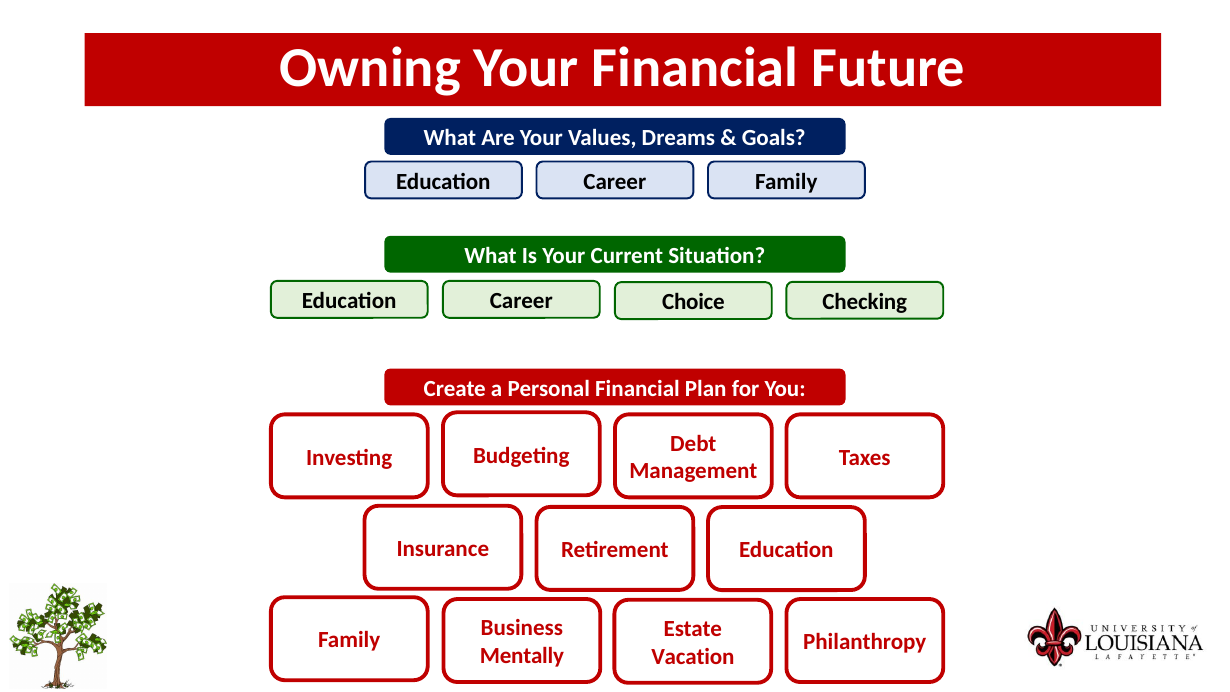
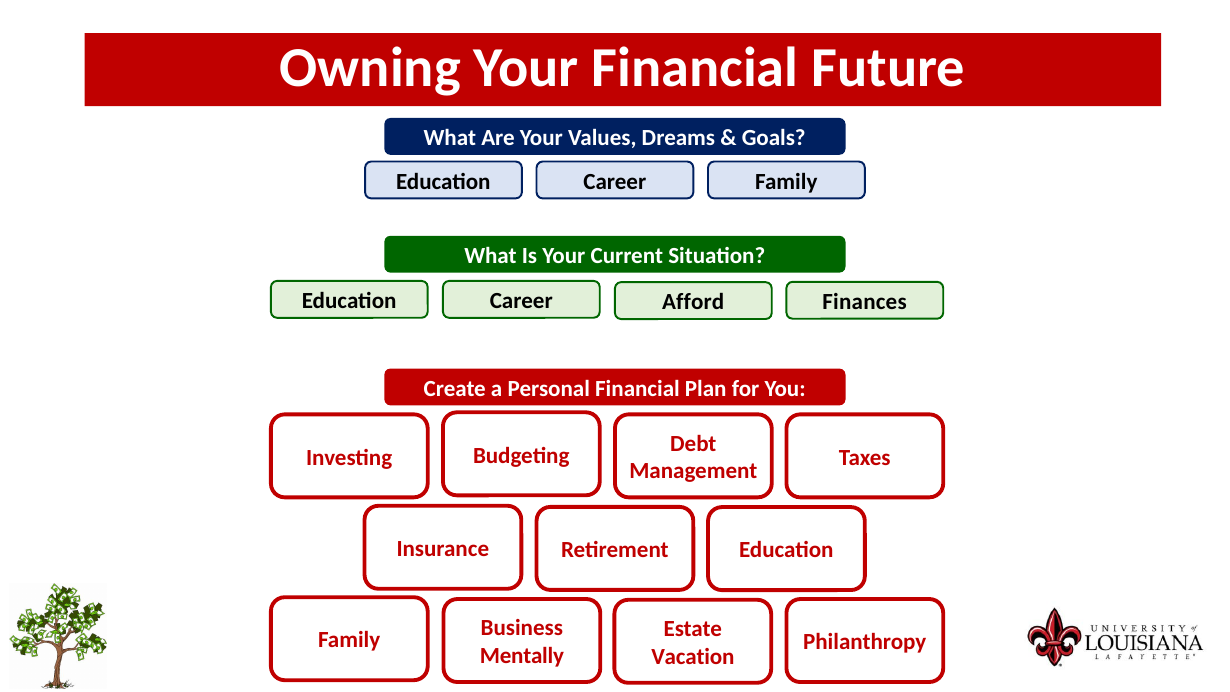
Choice: Choice -> Afford
Checking: Checking -> Finances
